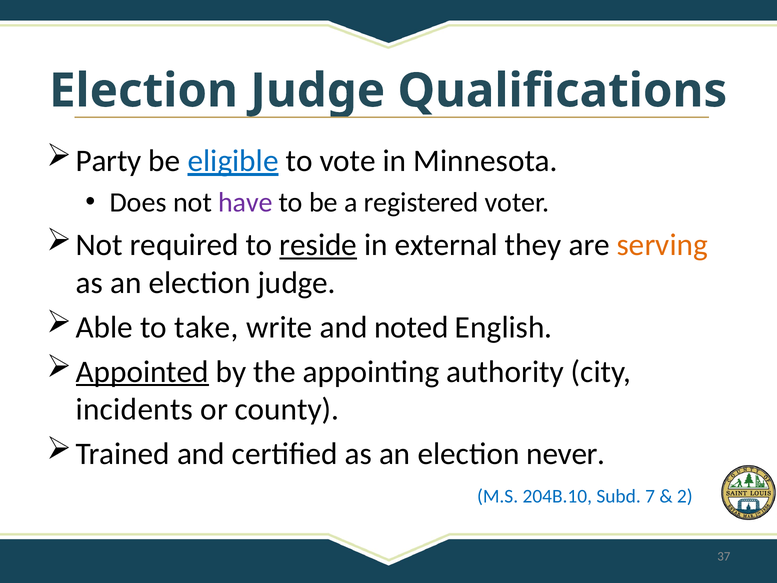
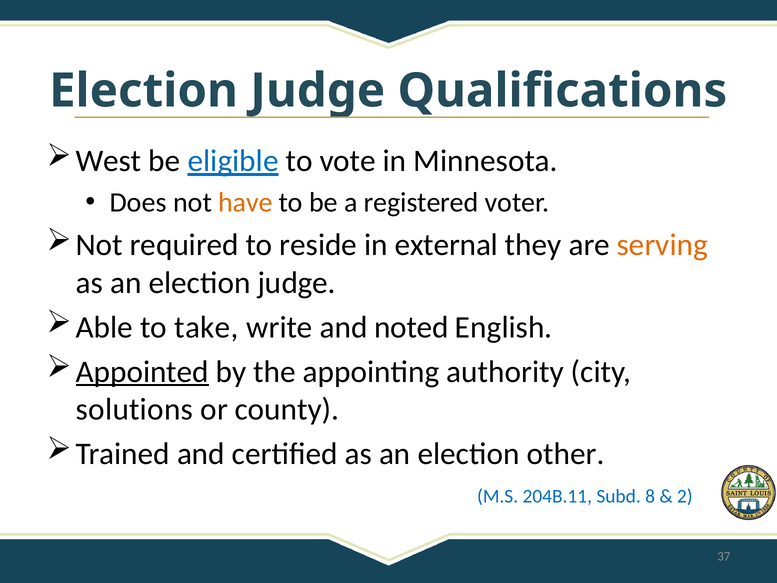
Party: Party -> West
have colour: purple -> orange
reside underline: present -> none
incidents: incidents -> solutions
never: never -> other
204B.10: 204B.10 -> 204B.11
7: 7 -> 8
